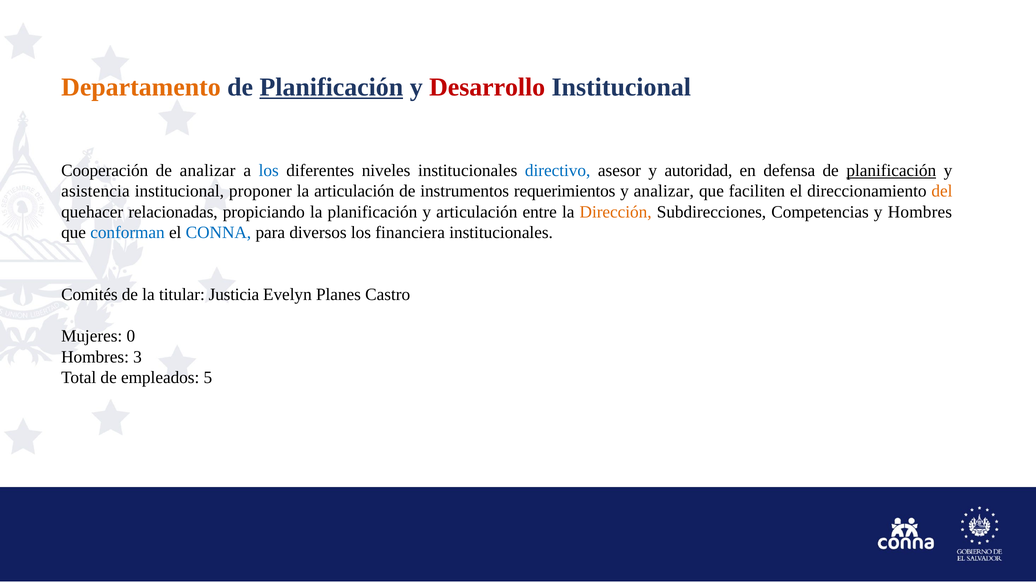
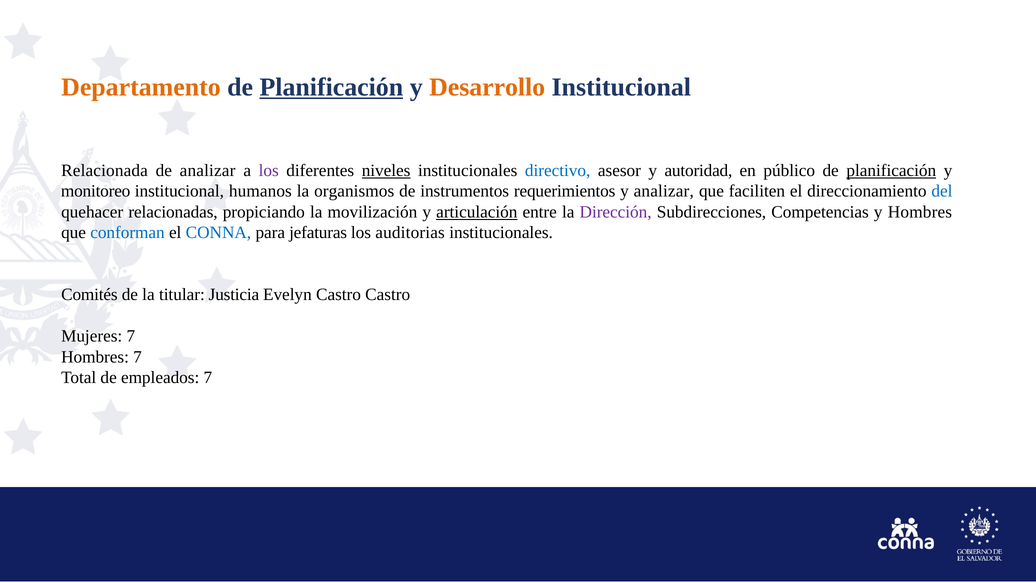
Desarrollo colour: red -> orange
Cooperación: Cooperación -> Relacionada
los at (269, 171) colour: blue -> purple
niveles underline: none -> present
defensa: defensa -> público
asistencia: asistencia -> monitoreo
proponer: proponer -> humanos
la articulación: articulación -> organismos
del colour: orange -> blue
la planificación: planificación -> movilización
articulación at (477, 212) underline: none -> present
Dirección colour: orange -> purple
diversos: diversos -> jefaturas
financiera: financiera -> auditorias
Evelyn Planes: Planes -> Castro
Mujeres 0: 0 -> 7
Hombres 3: 3 -> 7
empleados 5: 5 -> 7
